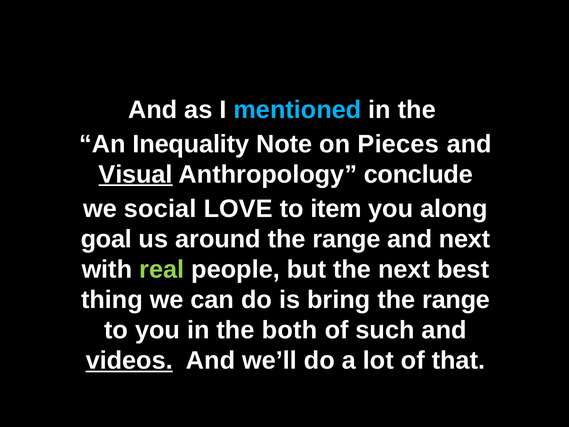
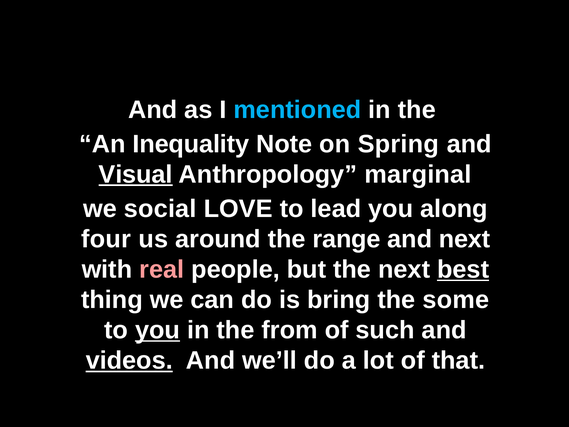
Pieces: Pieces -> Spring
conclude: conclude -> marginal
item: item -> lead
goal: goal -> four
real colour: light green -> pink
best underline: none -> present
bring the range: range -> some
you at (158, 330) underline: none -> present
both: both -> from
